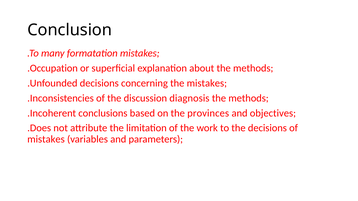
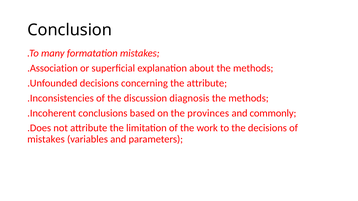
.Occupation: .Occupation -> .Association
the mistakes: mistakes -> attribute
objectives: objectives -> commonly
